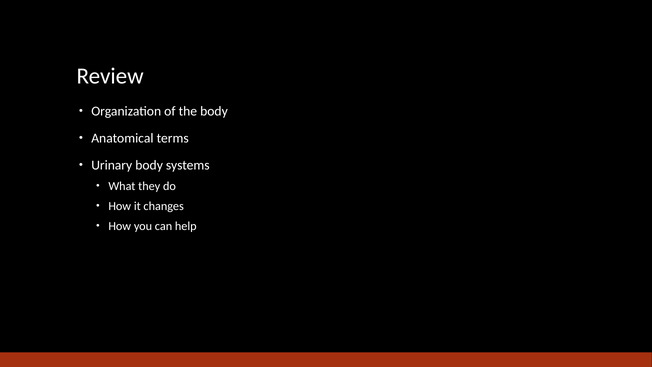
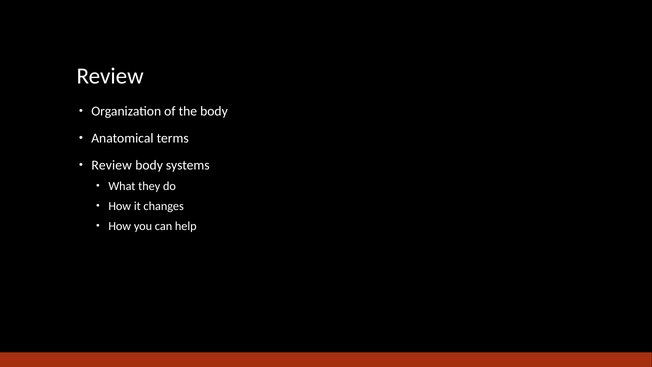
Urinary at (112, 165): Urinary -> Review
